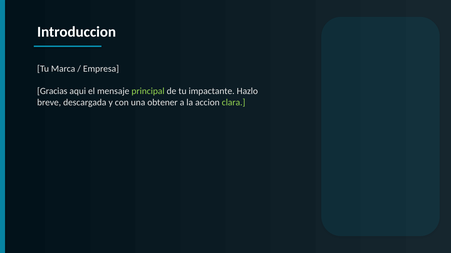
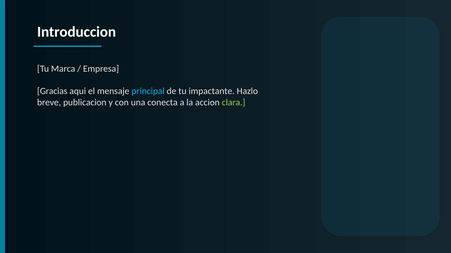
principal colour: light green -> light blue
descargada: descargada -> publicacion
obtener: obtener -> conecta
